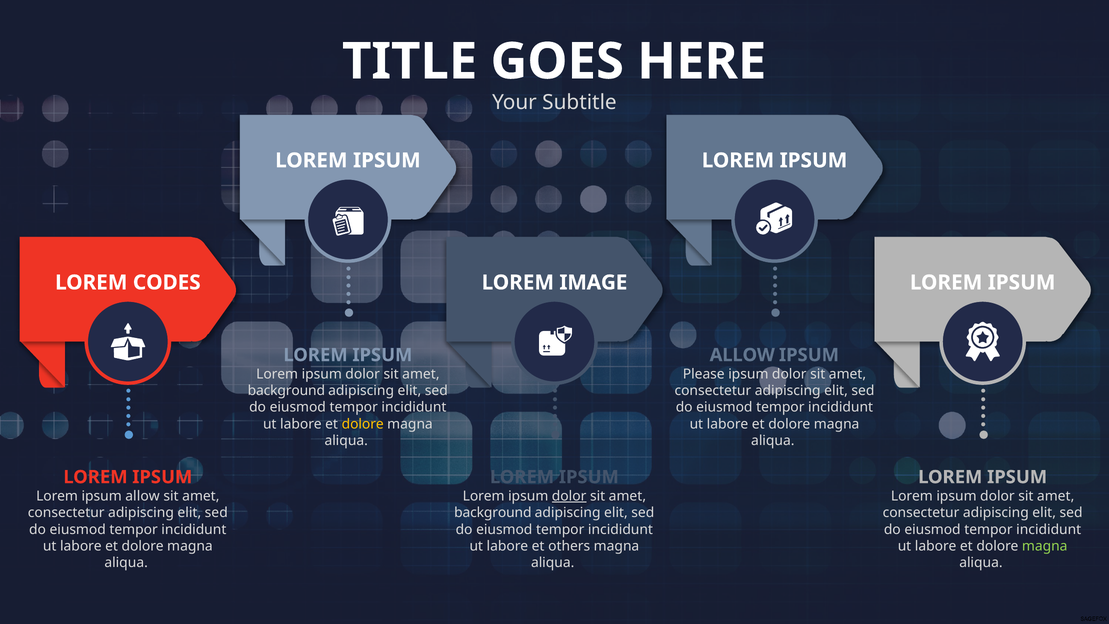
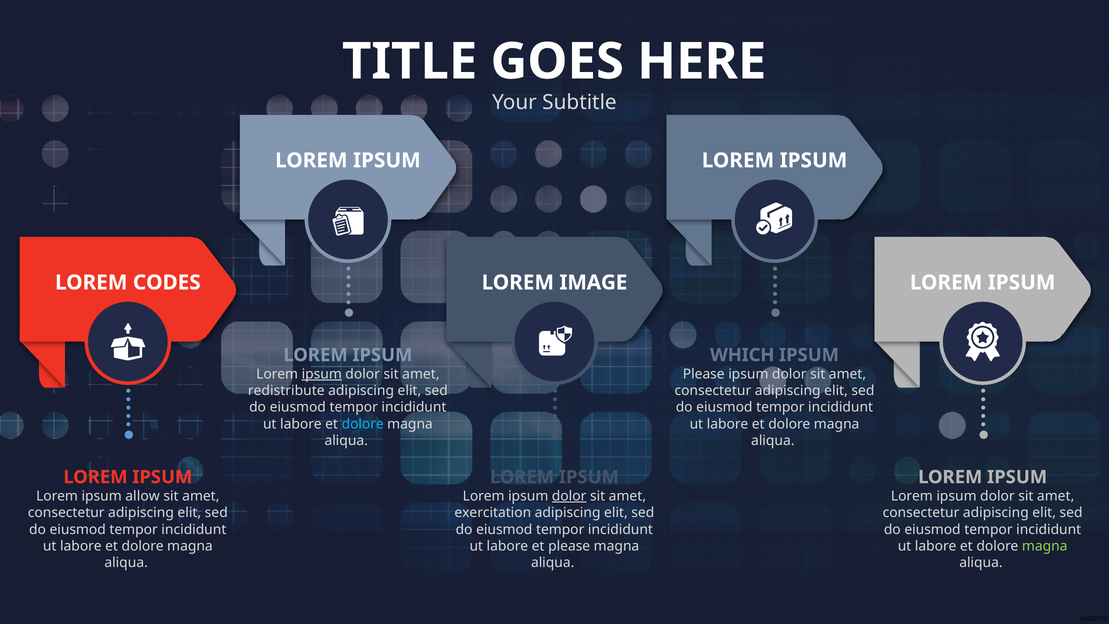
ALLOW at (742, 355): ALLOW -> WHICH
ipsum at (322, 374) underline: none -> present
background at (286, 391): background -> redistribute
dolore at (363, 424) colour: yellow -> light blue
background at (493, 513): background -> exercitation
et others: others -> please
